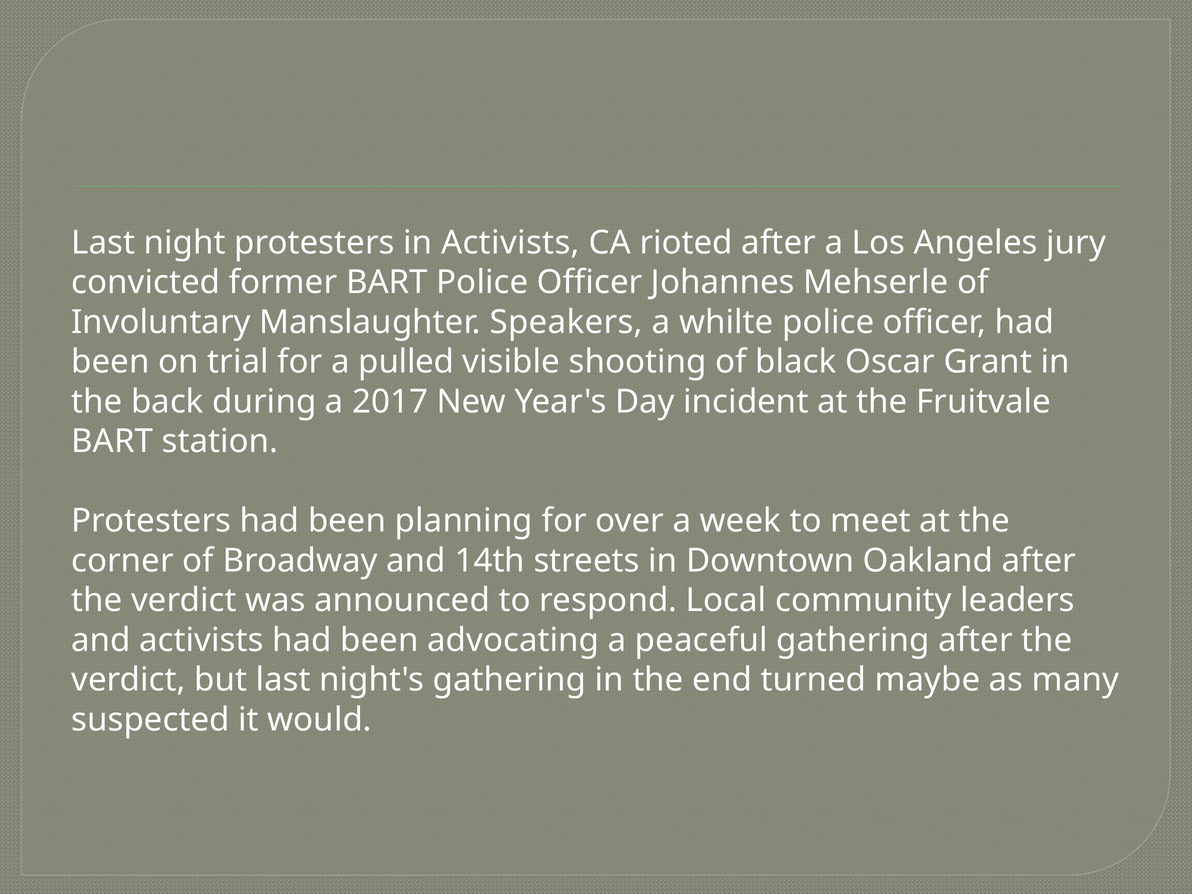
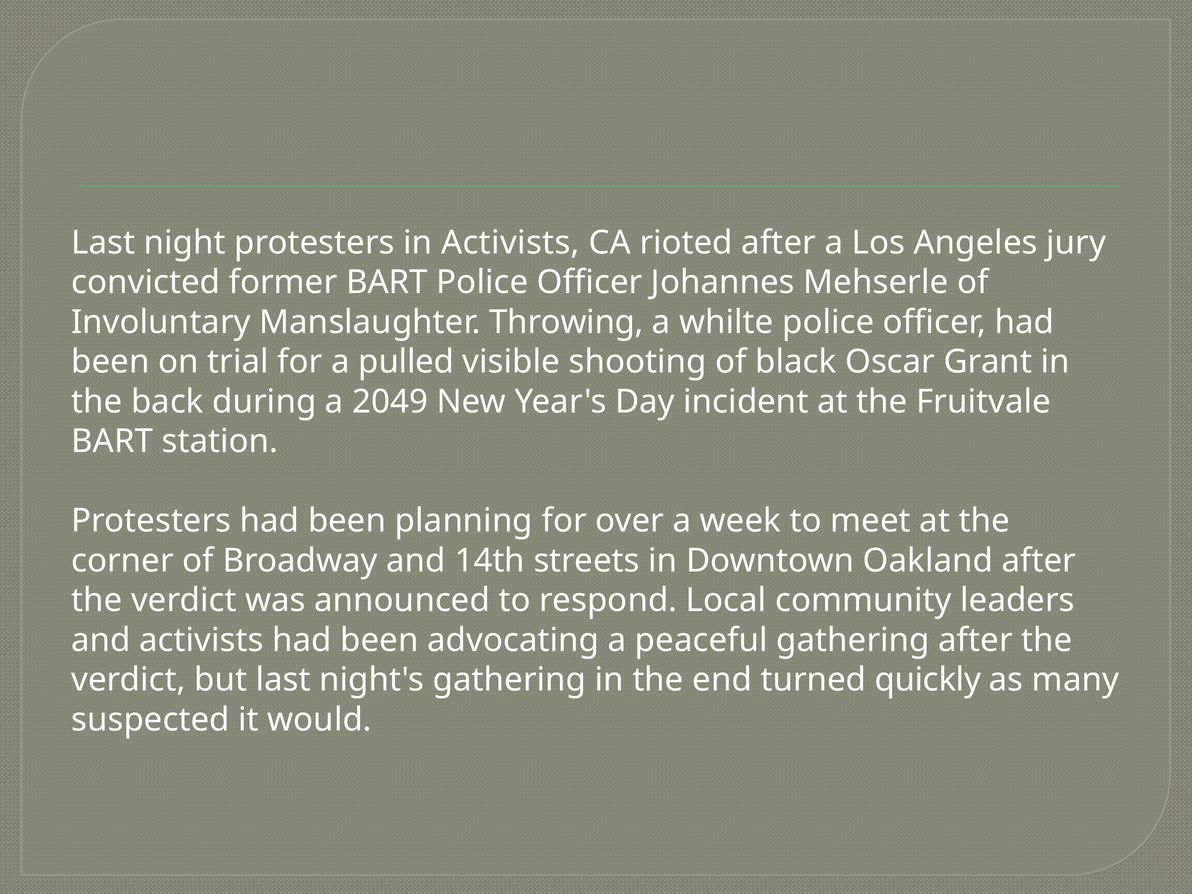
Speakers: Speakers -> Throwing
2017: 2017 -> 2049
maybe: maybe -> quickly
